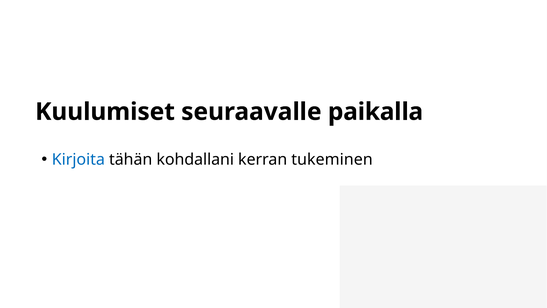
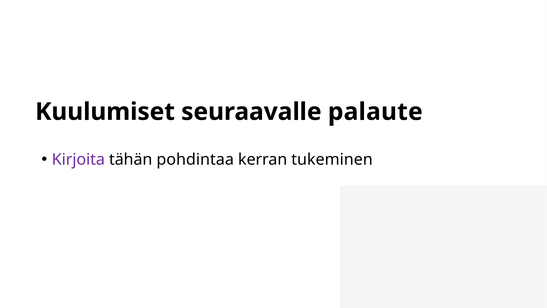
paikalla: paikalla -> palaute
Kirjoita colour: blue -> purple
kohdallani: kohdallani -> pohdintaa
